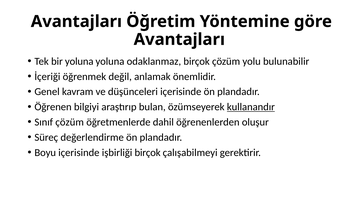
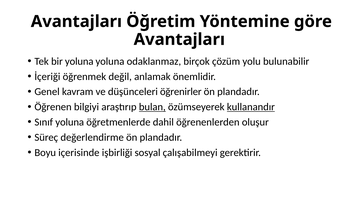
düşünceleri içerisinde: içerisinde -> öğrenirler
bulan underline: none -> present
Sınıf çözüm: çözüm -> yoluna
işbirliği birçok: birçok -> sosyal
